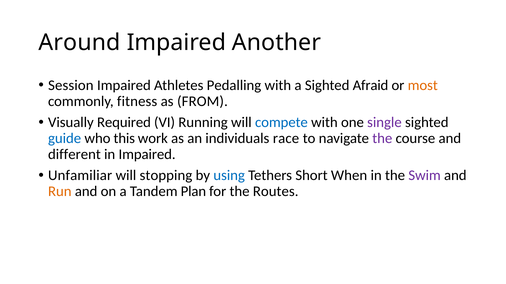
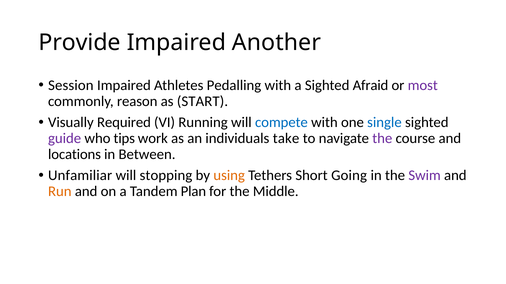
Around: Around -> Provide
most colour: orange -> purple
fitness: fitness -> reason
FROM: FROM -> START
single colour: purple -> blue
guide colour: blue -> purple
this: this -> tips
race: race -> take
different: different -> locations
in Impaired: Impaired -> Between
using colour: blue -> orange
When: When -> Going
Routes: Routes -> Middle
